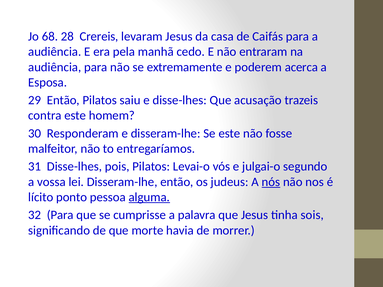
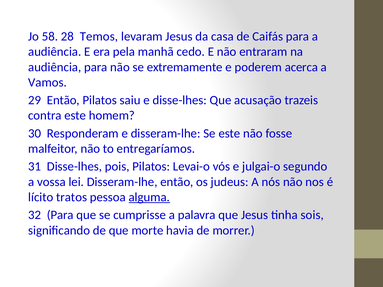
68: 68 -> 58
Crereis: Crereis -> Temos
Esposa: Esposa -> Vamos
nós underline: present -> none
ponto: ponto -> tratos
